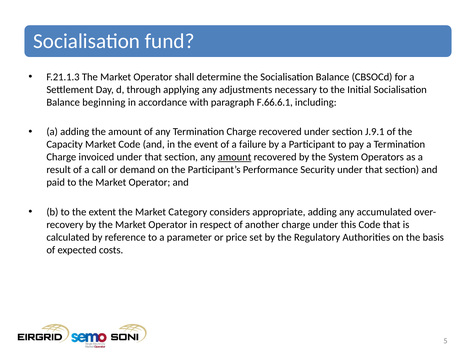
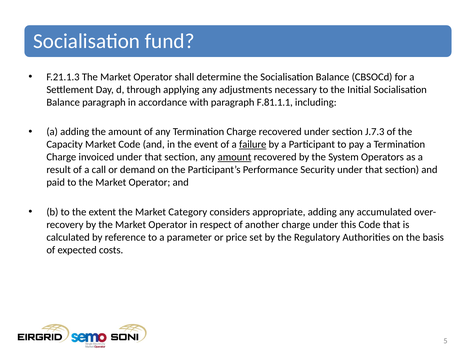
Balance beginning: beginning -> paragraph
F.66.6.1: F.66.6.1 -> F.81.1.1
J.9.1: J.9.1 -> J.7.3
failure underline: none -> present
